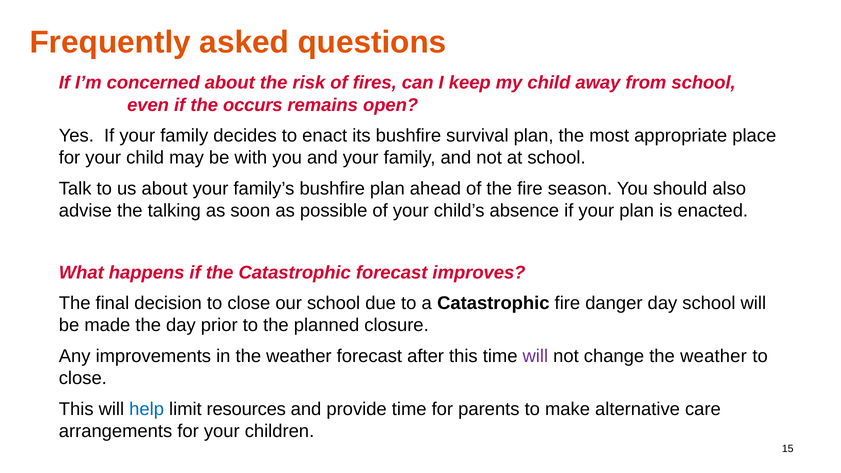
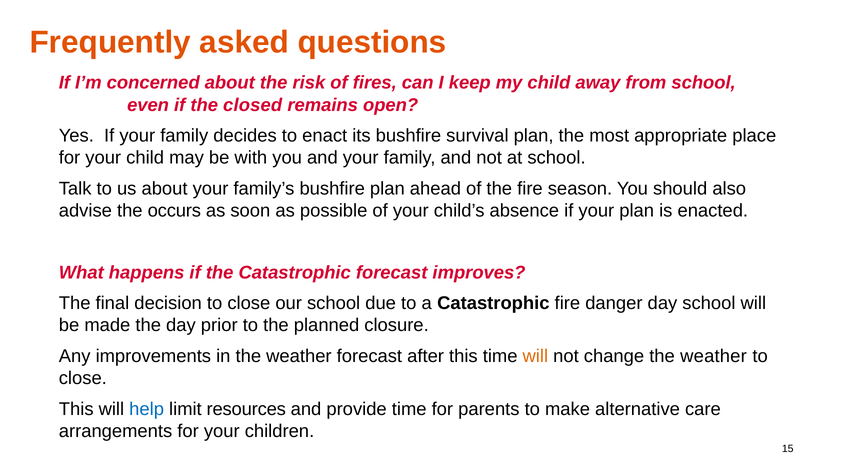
occurs: occurs -> closed
talking: talking -> occurs
will at (535, 356) colour: purple -> orange
